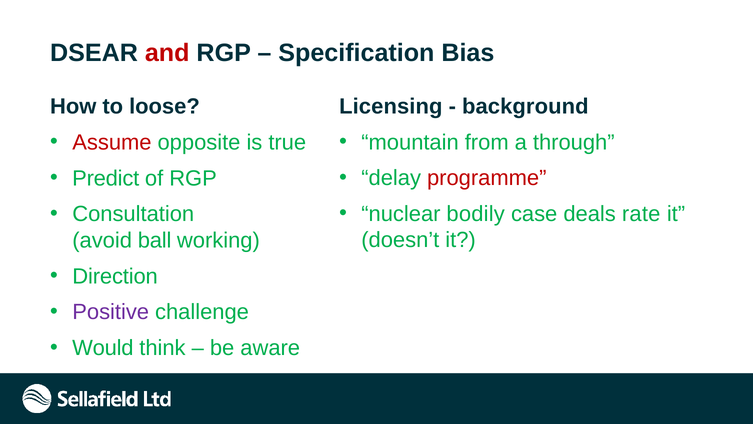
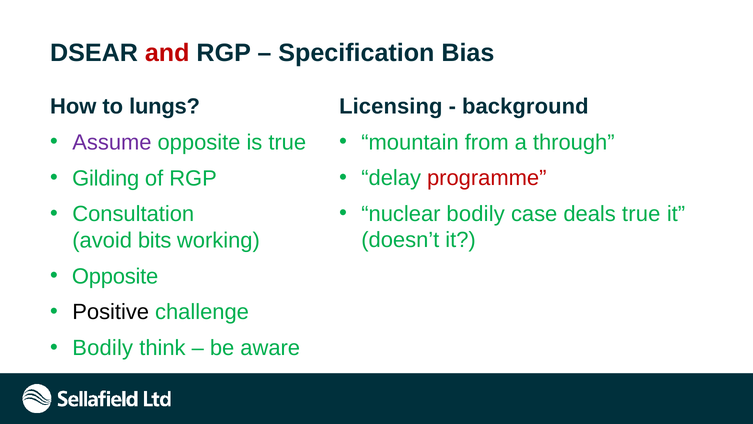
loose: loose -> lungs
Assume colour: red -> purple
Predict: Predict -> Gilding
deals rate: rate -> true
ball: ball -> bits
Direction at (115, 276): Direction -> Opposite
Positive colour: purple -> black
Would at (103, 348): Would -> Bodily
